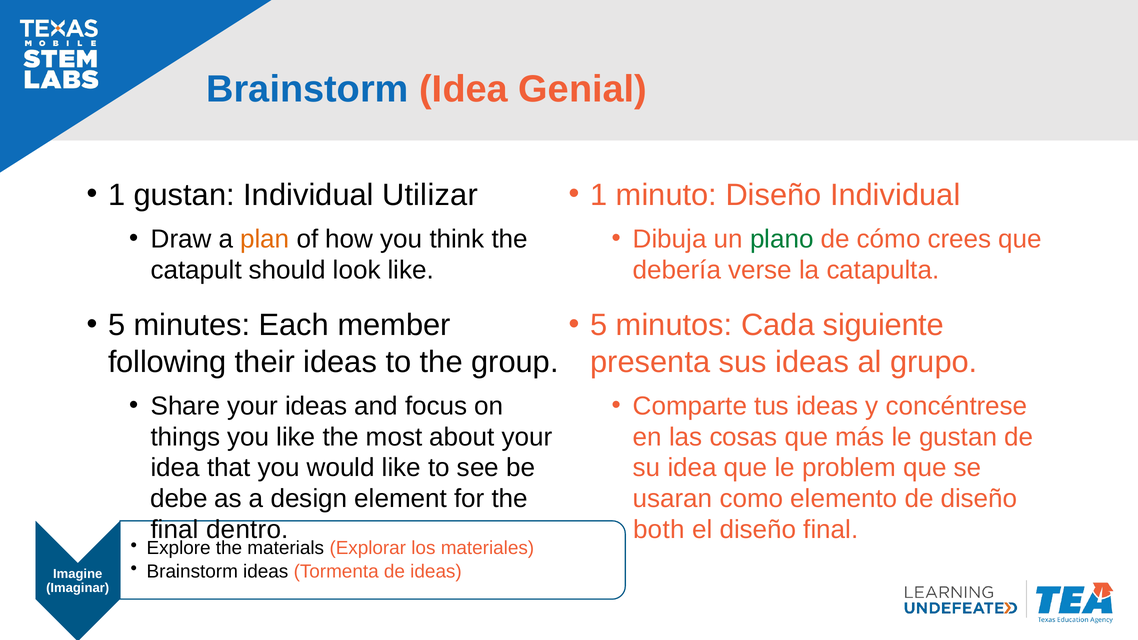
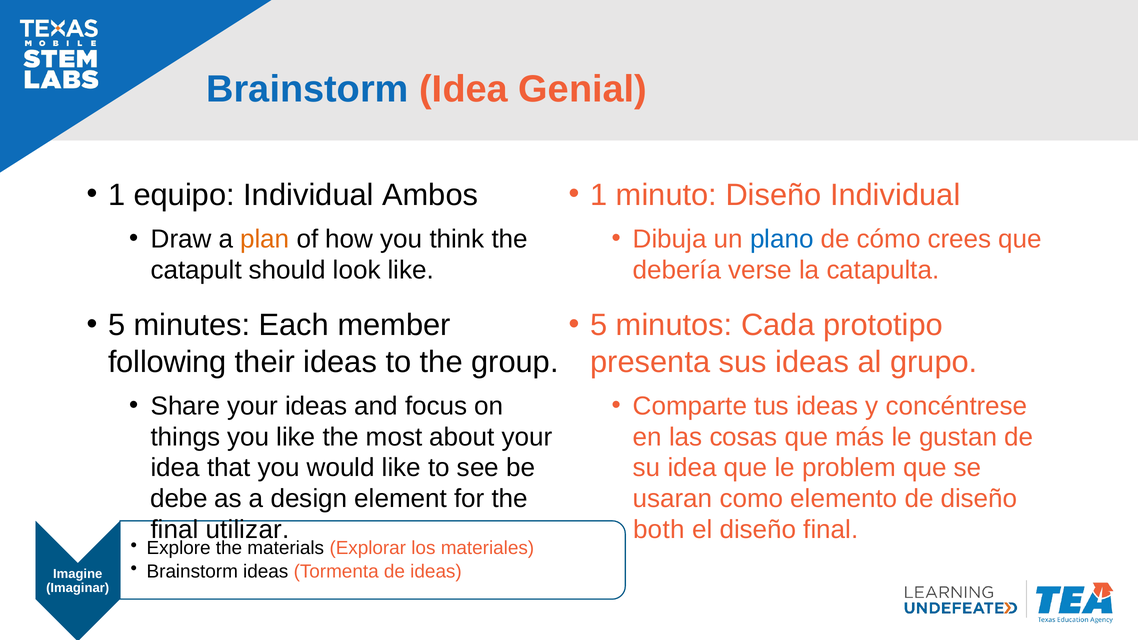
1 gustan: gustan -> equipo
Utilizar: Utilizar -> Ambos
plano colour: green -> blue
siguiente: siguiente -> prototipo
dentro: dentro -> utilizar
